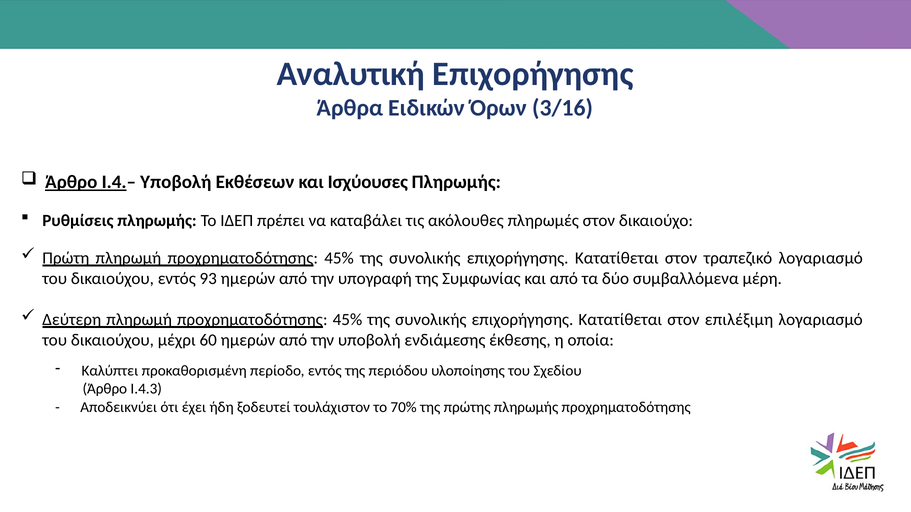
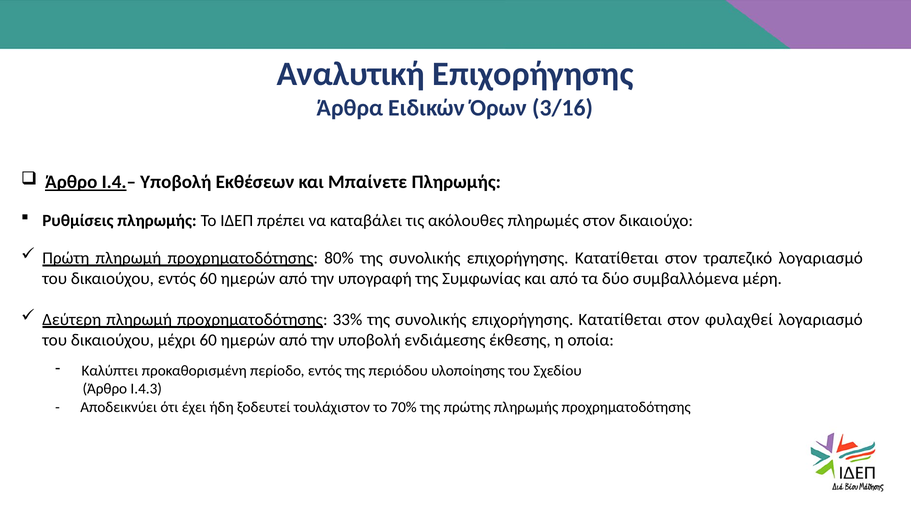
Ισχύουσες: Ισχύουσες -> Μπαίνετε
Πρώτη πληρωμή προχρηματοδότησης 45%: 45% -> 80%
εντός 93: 93 -> 60
Δεύτερη πληρωμή προχρηματοδότησης 45%: 45% -> 33%
επιλέξιμη: επιλέξιμη -> φυλαχθεί
